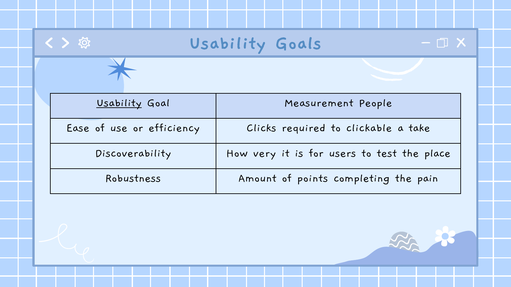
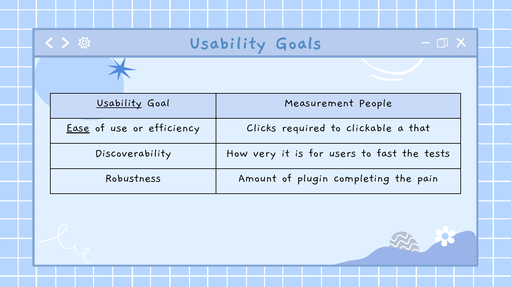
Ease underline: none -> present
take: take -> that
test: test -> fast
place: place -> tests
points: points -> plugin
